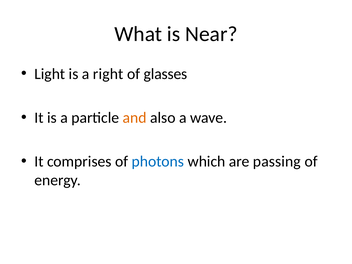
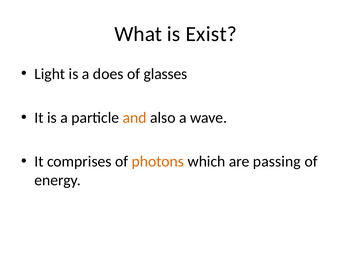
Near: Near -> Exist
right: right -> does
photons colour: blue -> orange
